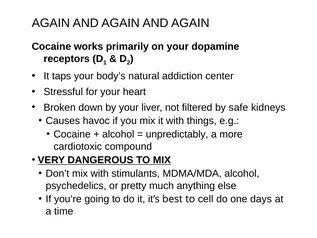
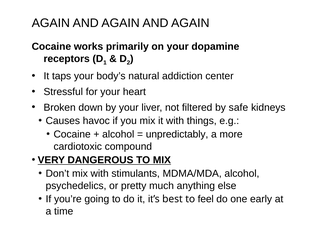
cell: cell -> feel
days: days -> early
